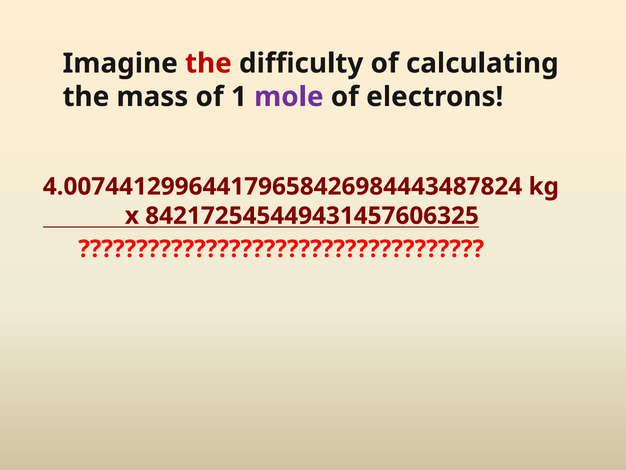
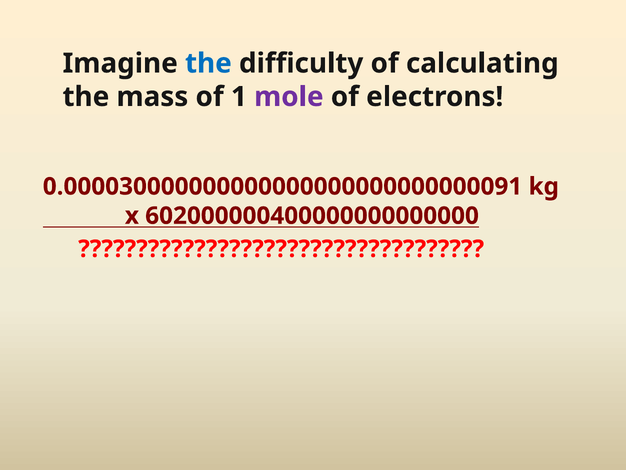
the at (208, 63) colour: red -> blue
4.007441299644179658426984443487824: 4.007441299644179658426984443487824 -> 0.000030000000000000000000000000091
842172545449431457606325: 842172545449431457606325 -> 602000000400000000000000
